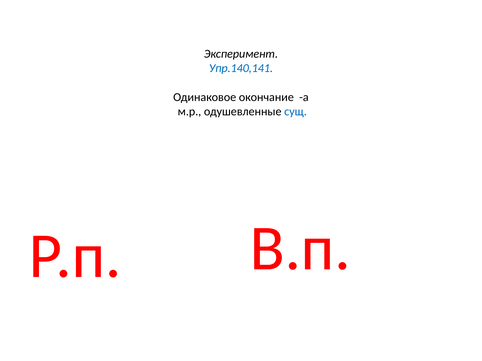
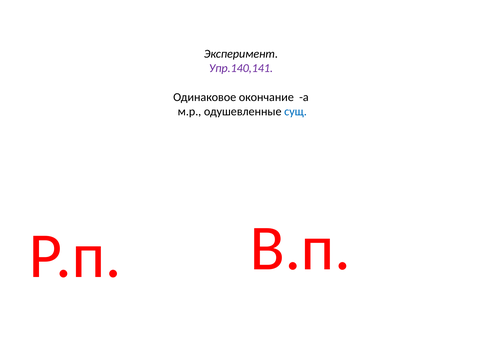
Упр.140,141 colour: blue -> purple
